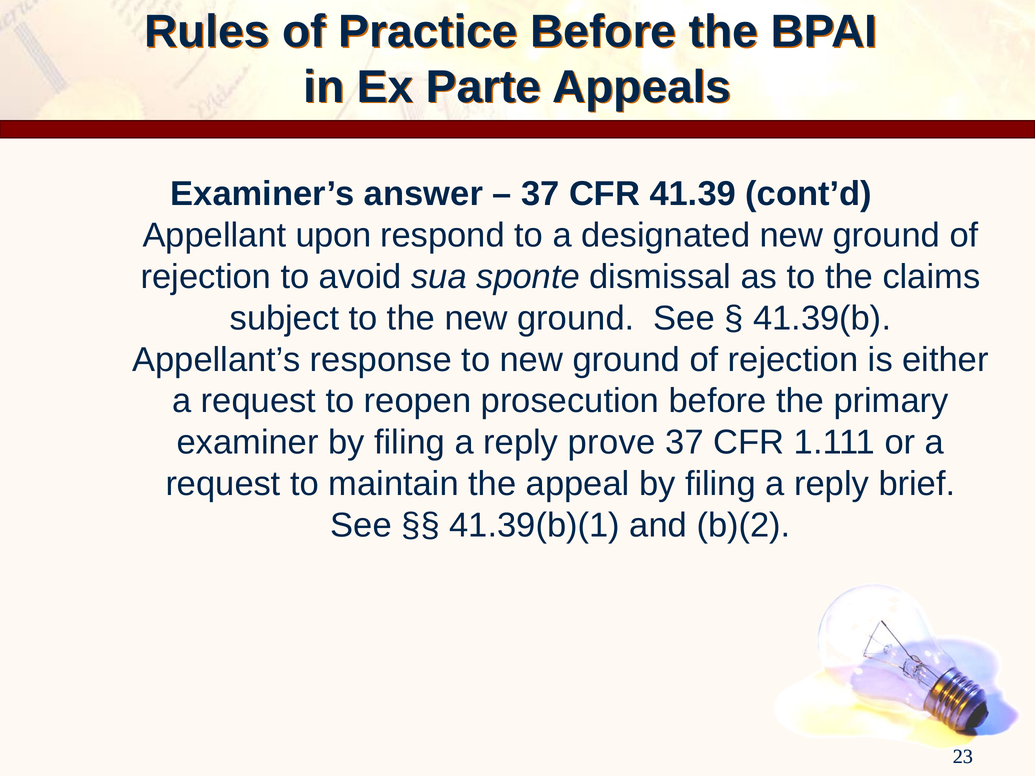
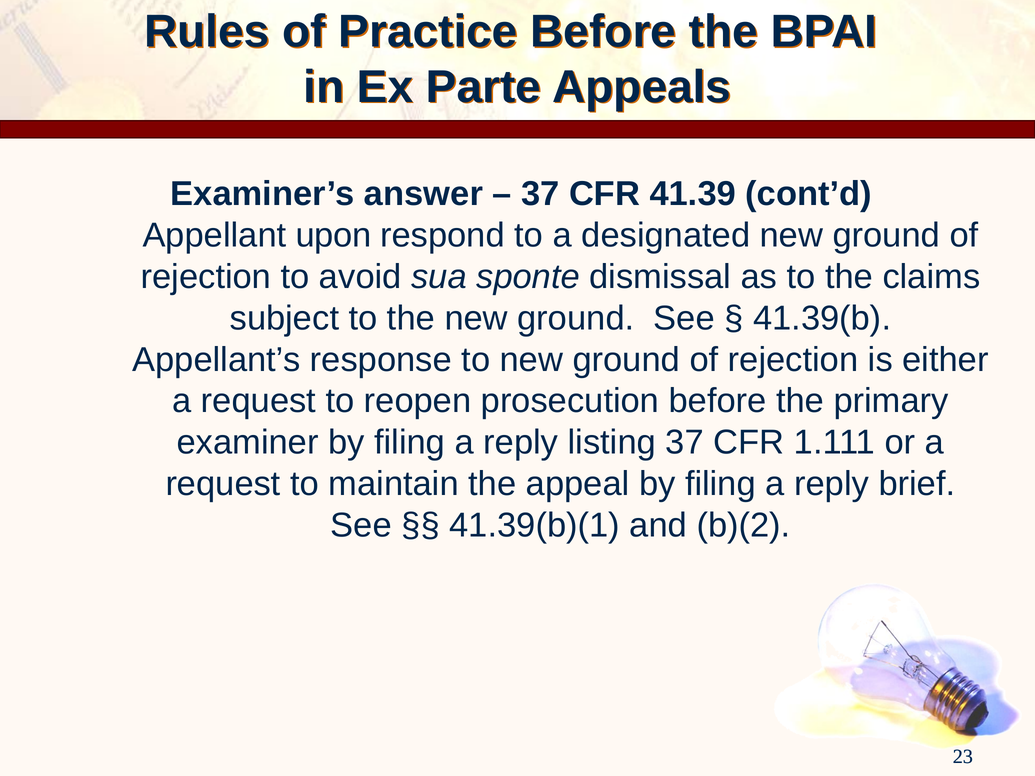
prove: prove -> listing
